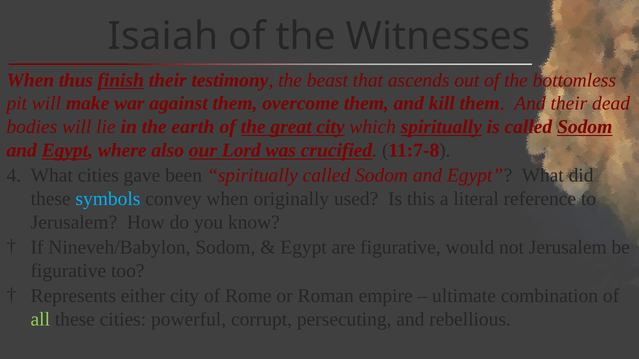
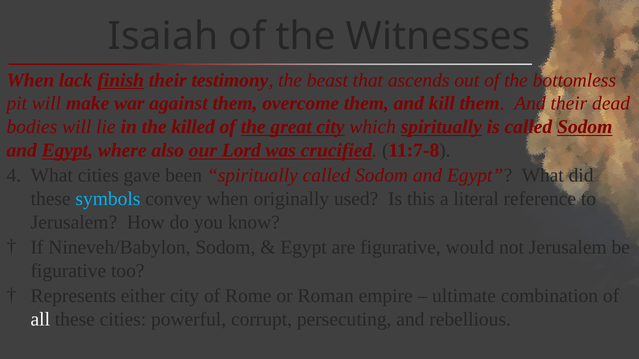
thus: thus -> lack
earth: earth -> killed
all colour: light green -> white
